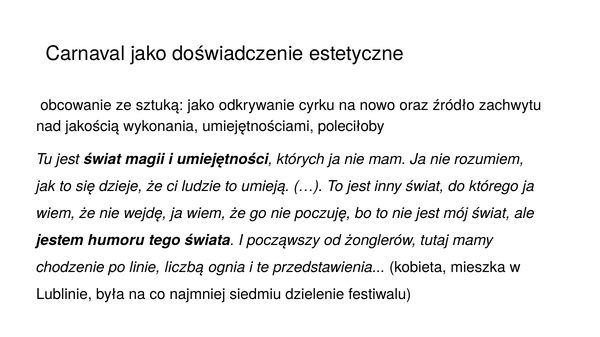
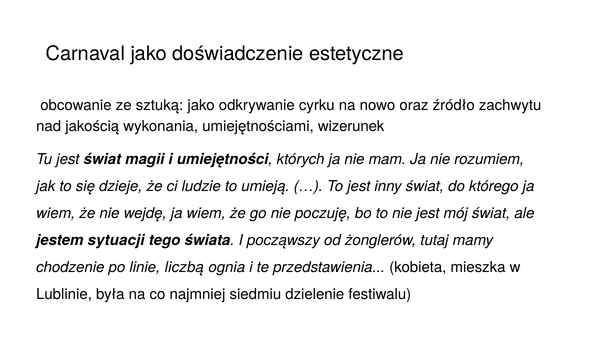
poleciłoby: poleciłoby -> wizerunek
humoru: humoru -> sytuacji
